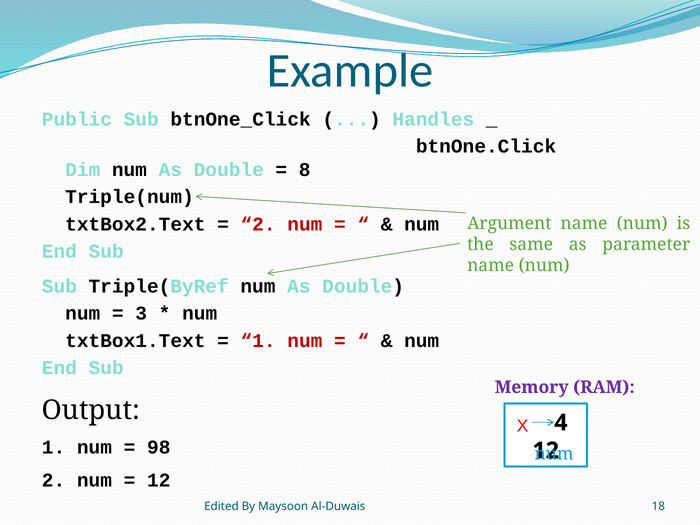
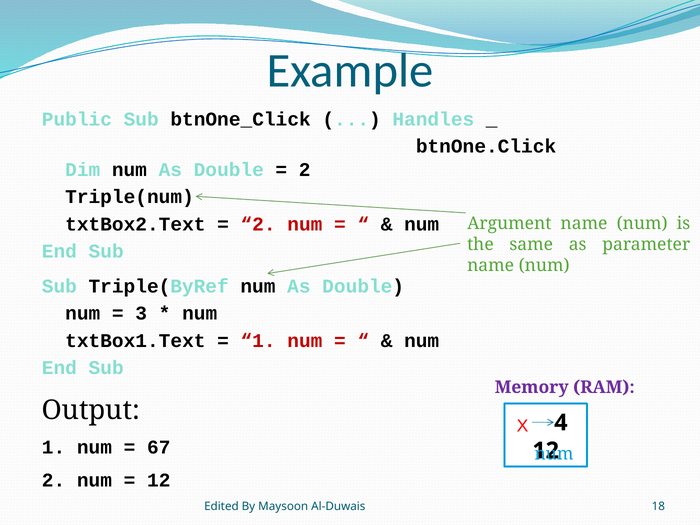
8 at (305, 170): 8 -> 2
98: 98 -> 67
